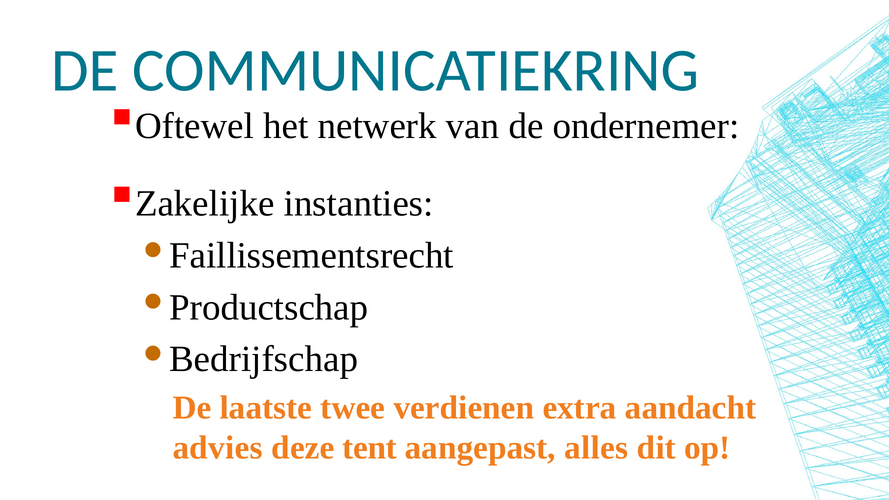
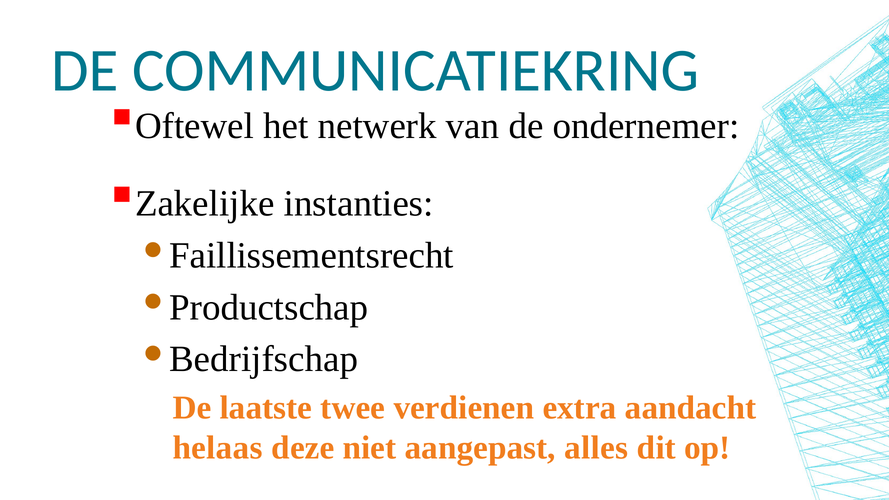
advies: advies -> helaas
tent: tent -> niet
